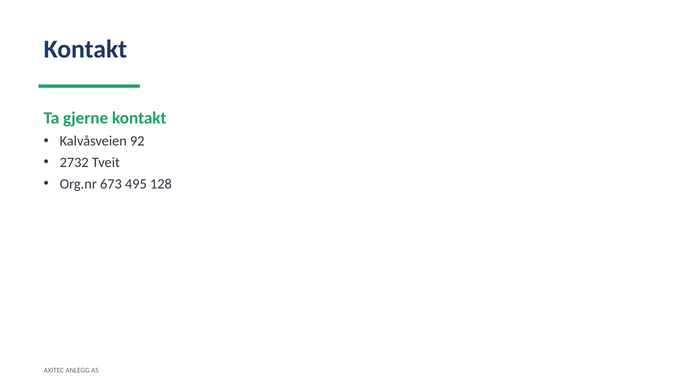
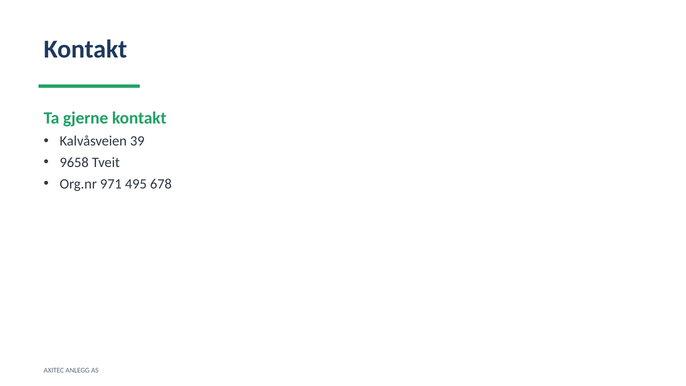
92: 92 -> 39
2732: 2732 -> 9658
673: 673 -> 971
128: 128 -> 678
